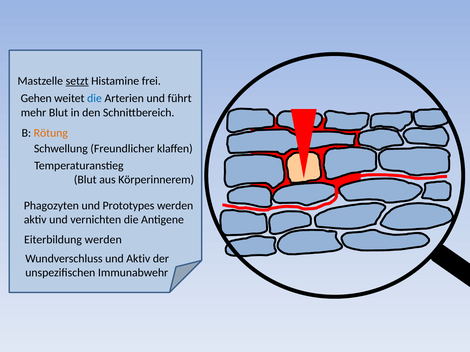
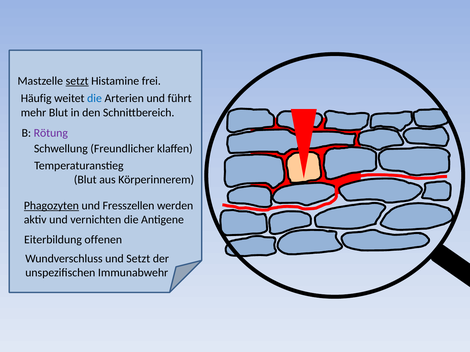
Gehen: Gehen -> Häufig
Rötung colour: orange -> purple
Phagozyten underline: none -> present
Prototypes: Prototypes -> Fresszellen
Eiterbildung werden: werden -> offenen
und Aktiv: Aktiv -> Setzt
